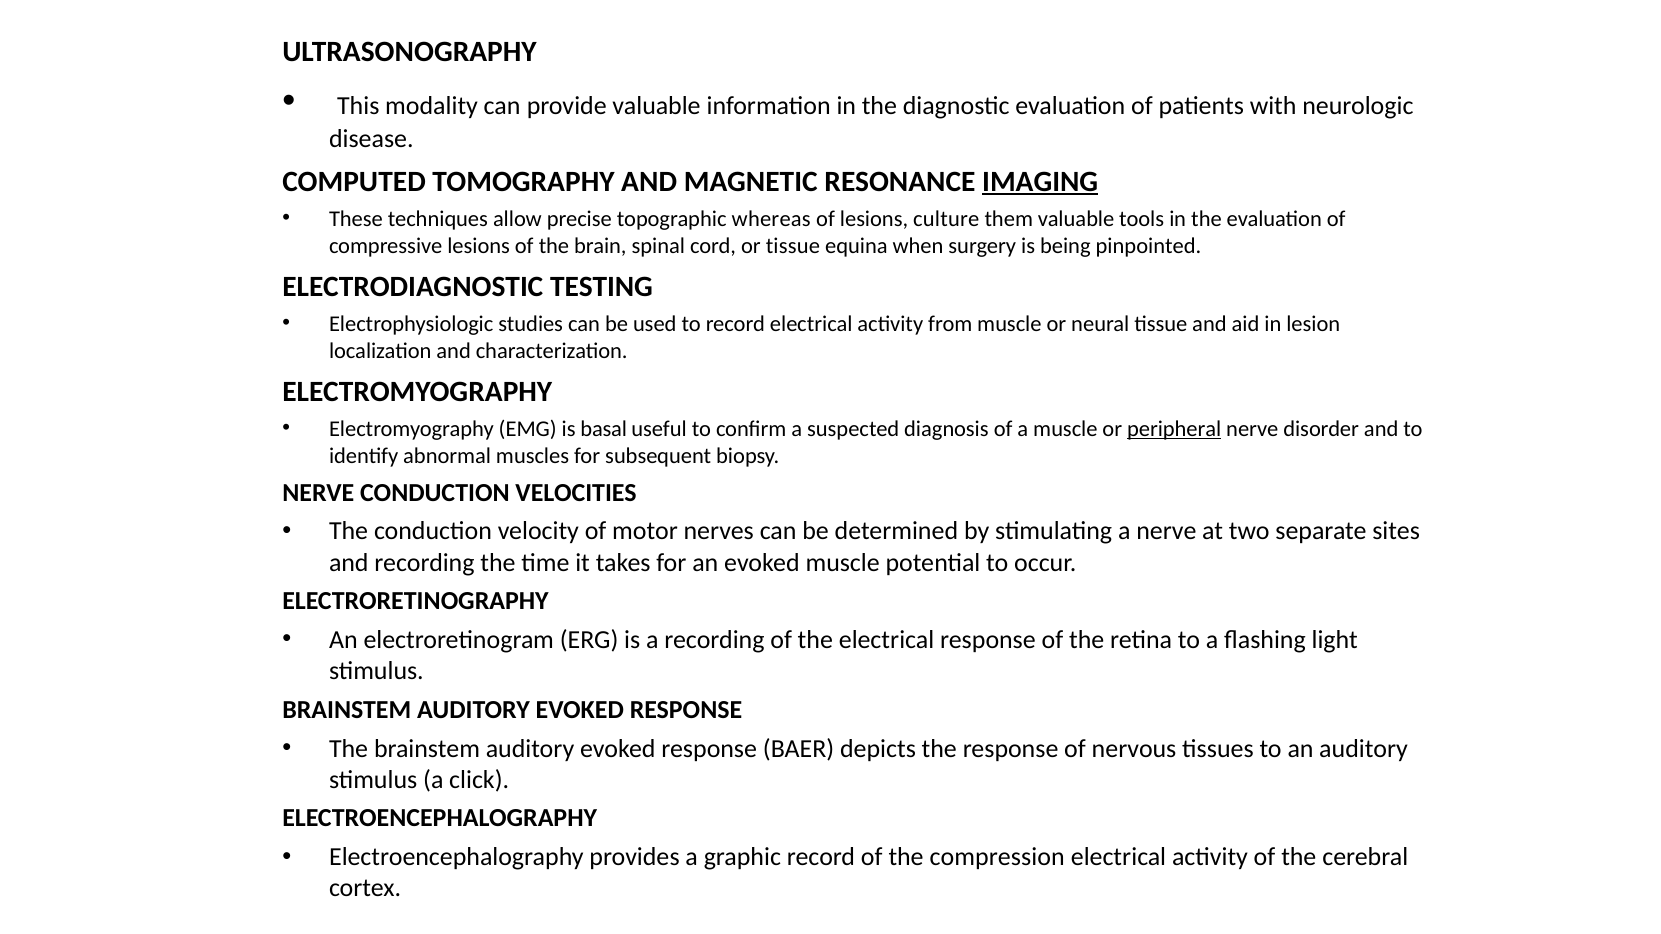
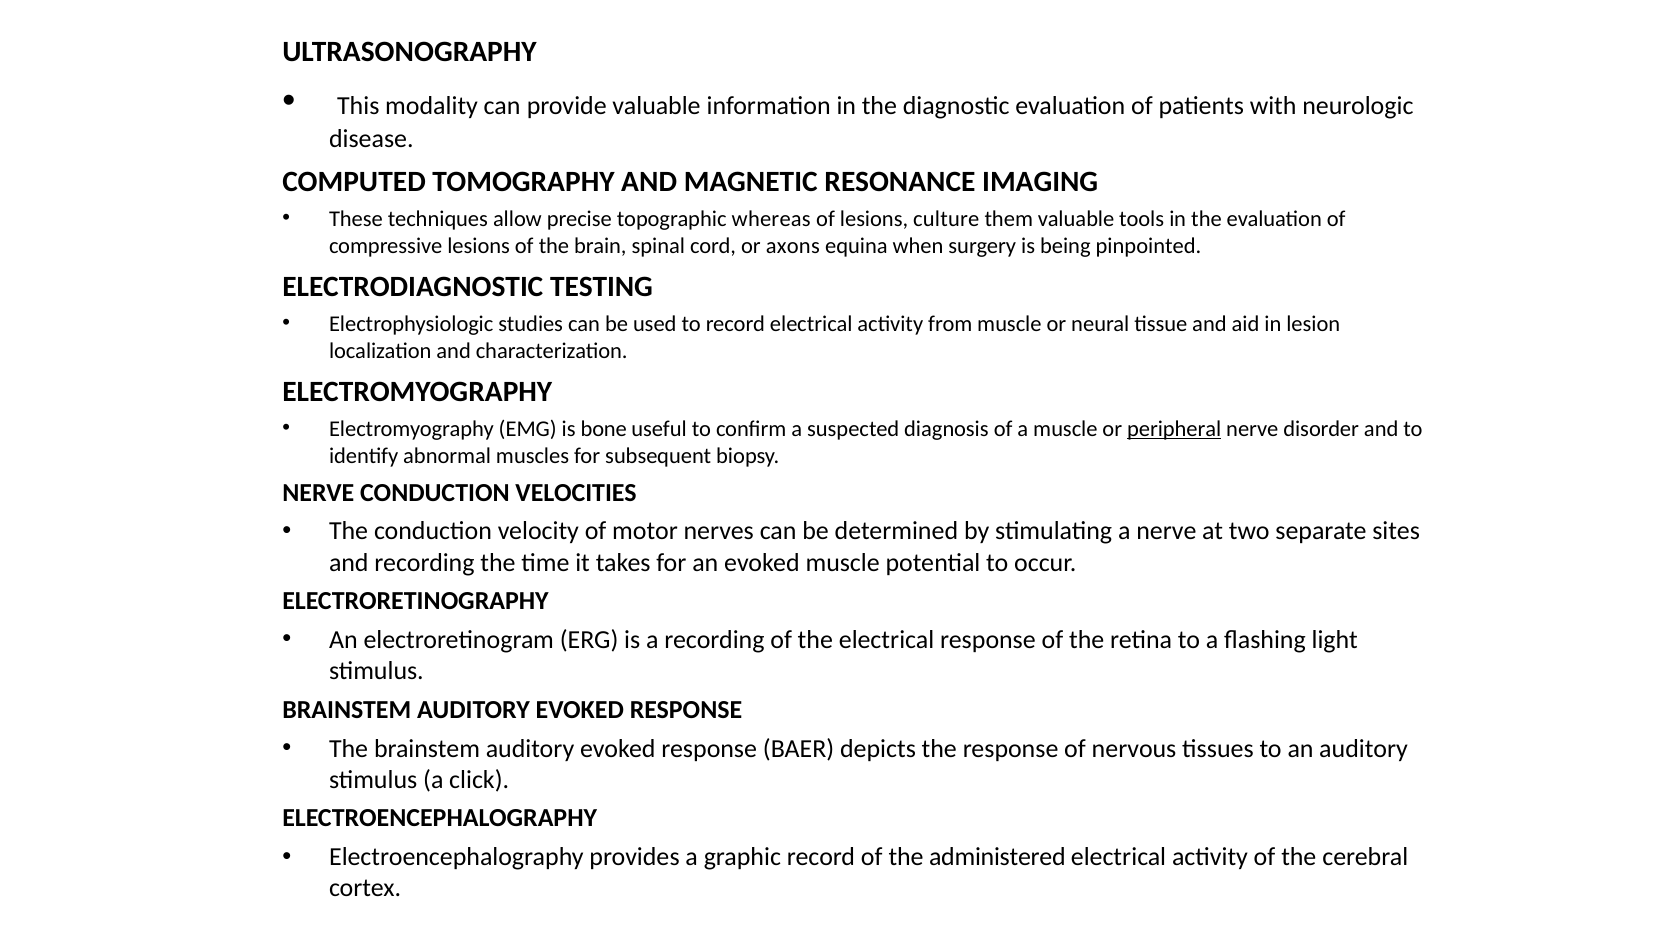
IMAGING underline: present -> none
or tissue: tissue -> axons
basal: basal -> bone
compression: compression -> administered
